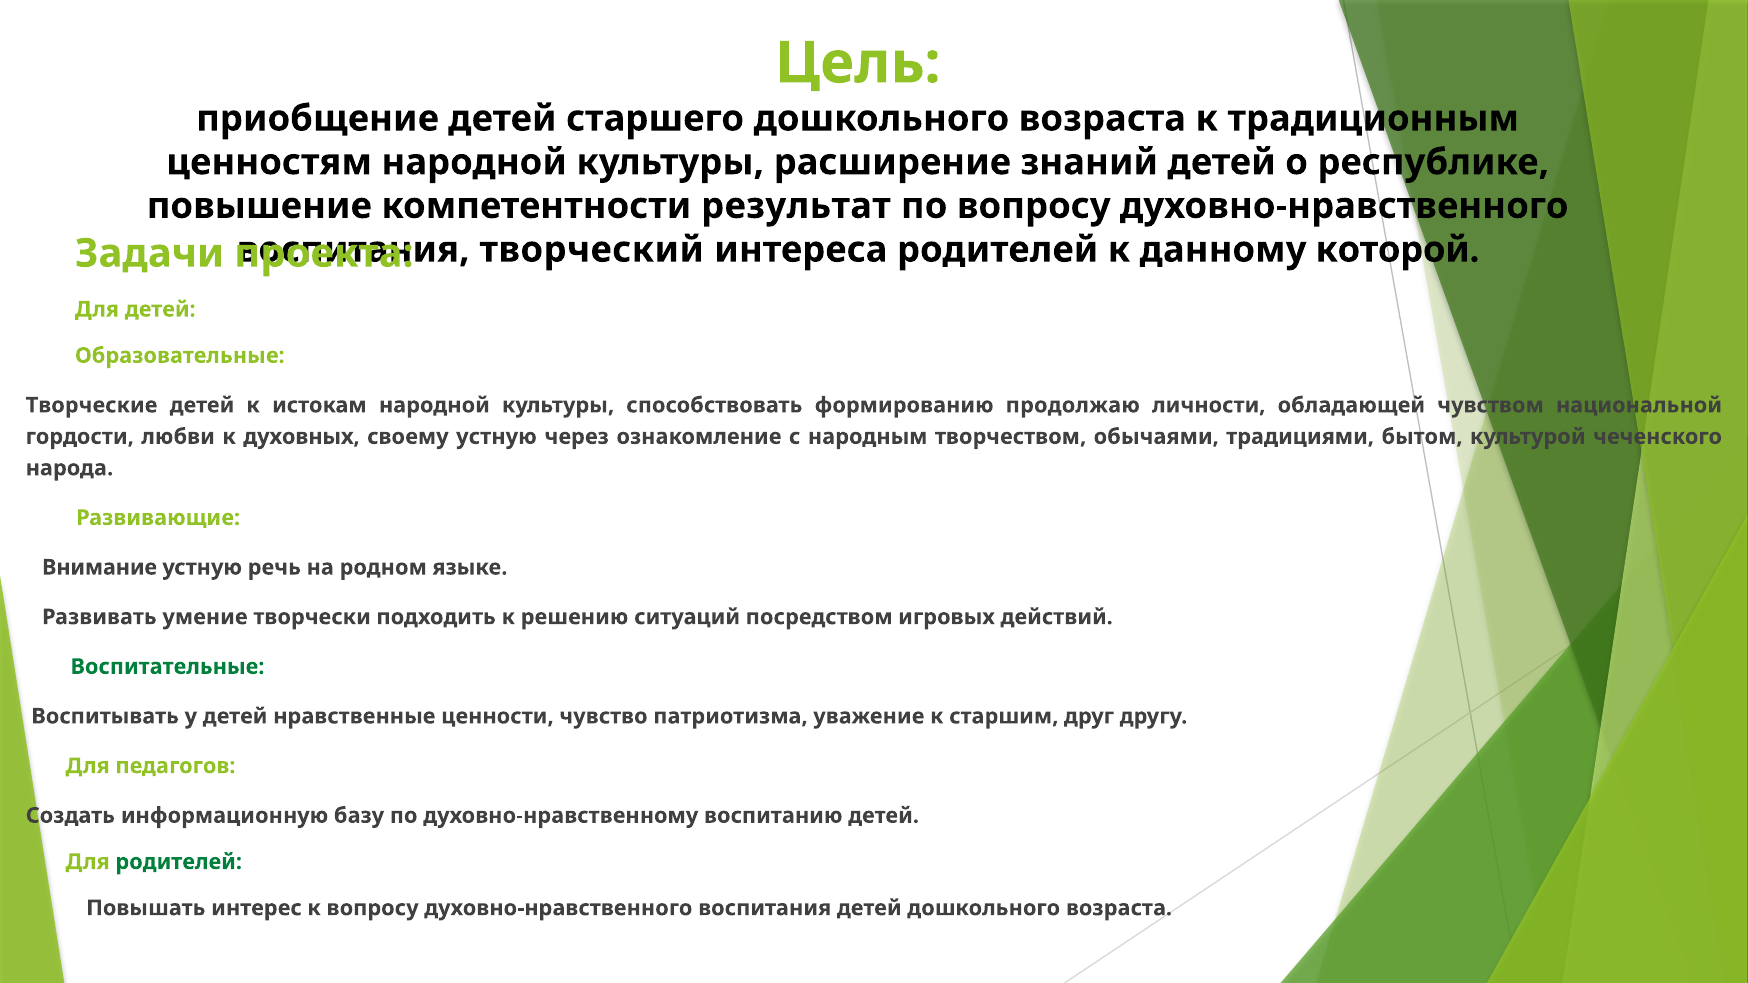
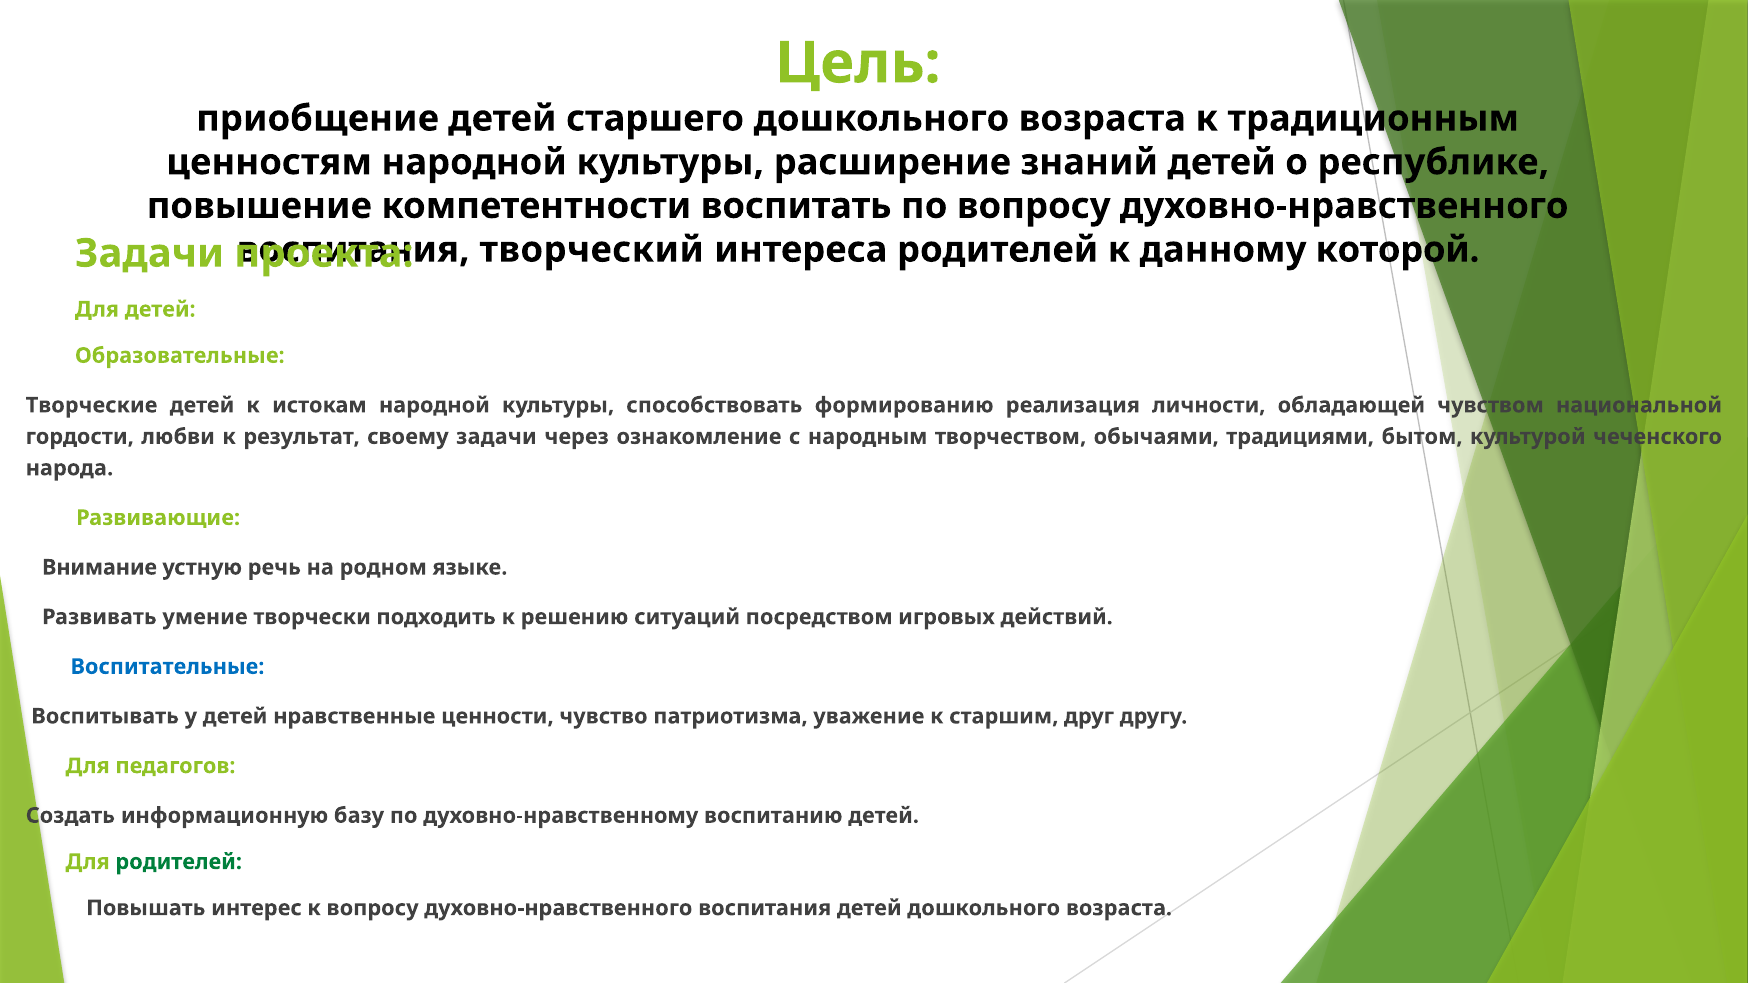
результат: результат -> воспитать
продолжаю: продолжаю -> реализация
духовных: духовных -> результат
своему устную: устную -> задачи
Воспитательные colour: green -> blue
